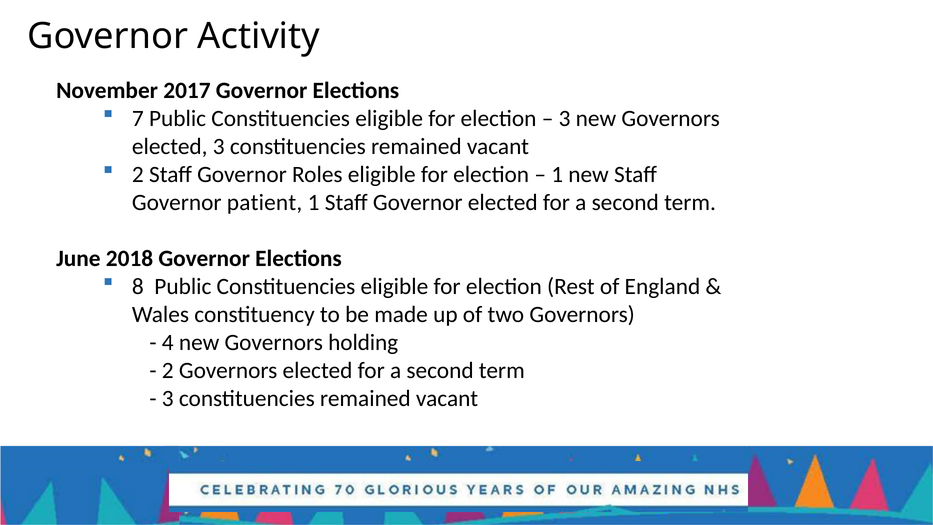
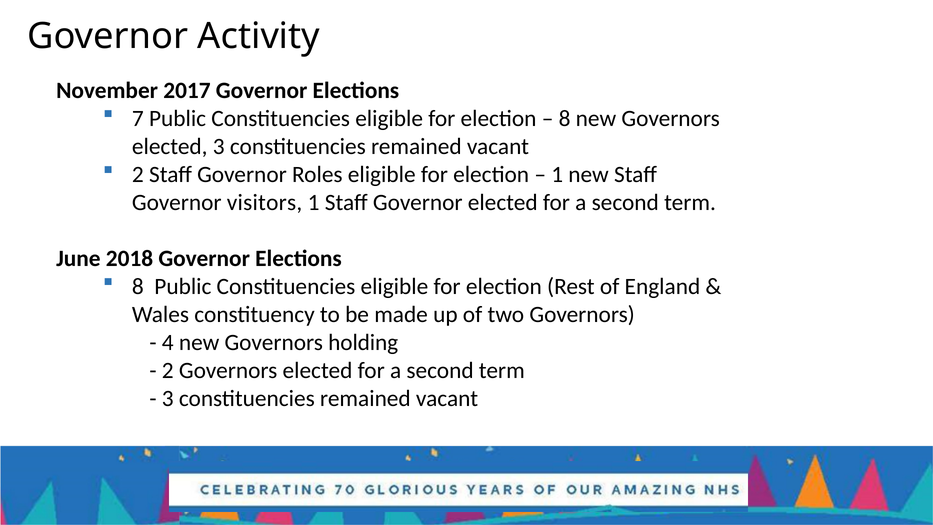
3 at (565, 118): 3 -> 8
patient: patient -> visitors
